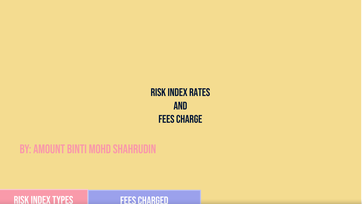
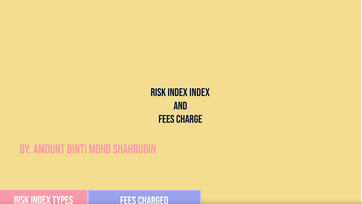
Index Rates: Rates -> Index
